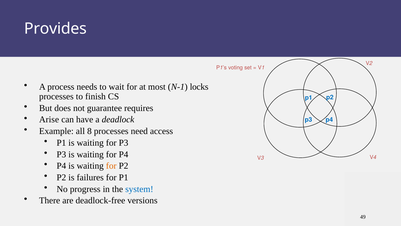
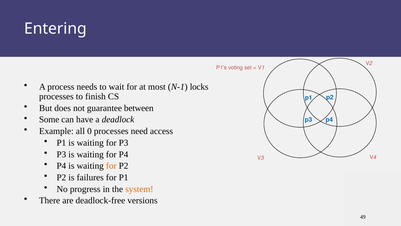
Provides: Provides -> Entering
requires: requires -> between
Arise: Arise -> Some
8: 8 -> 0
system colour: blue -> orange
